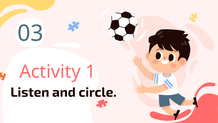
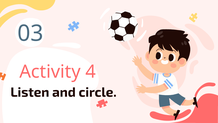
1: 1 -> 4
